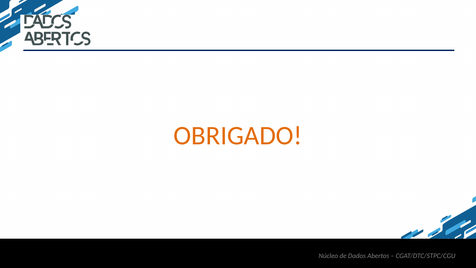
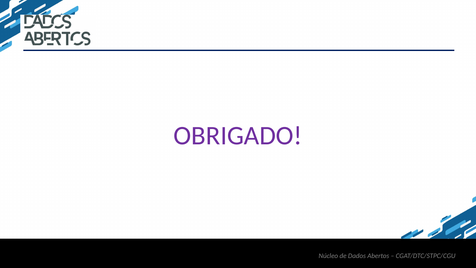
OBRIGADO colour: orange -> purple
